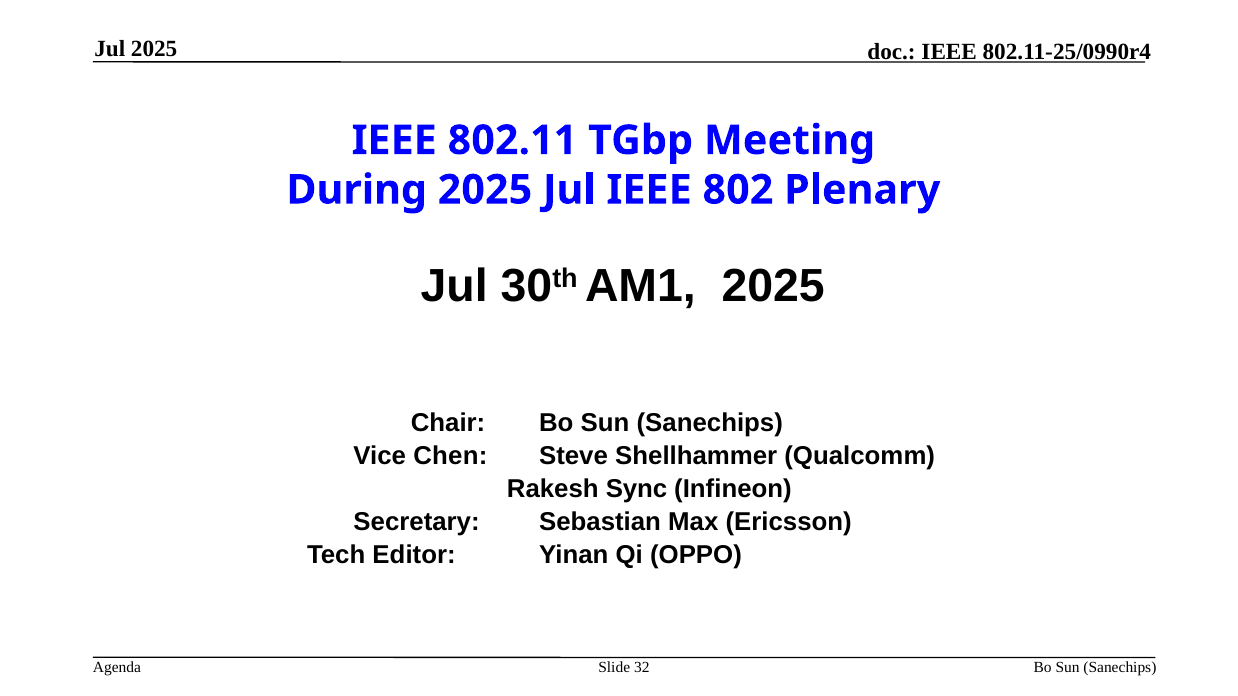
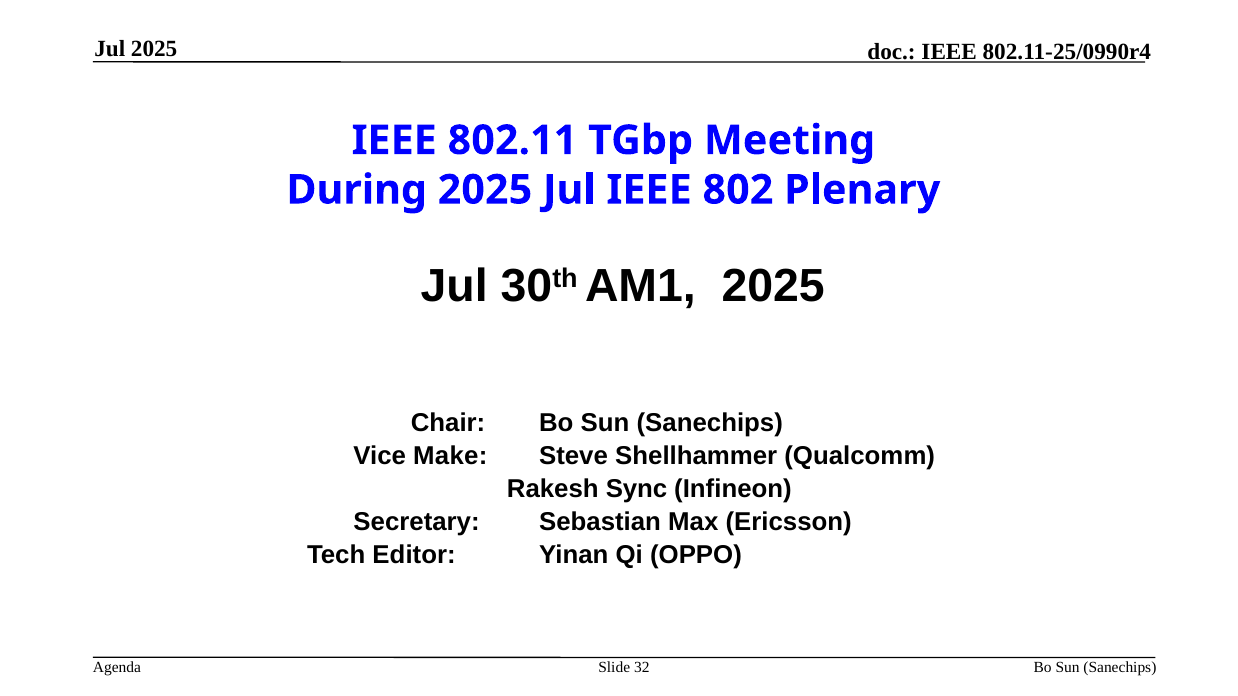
Chen: Chen -> Make
